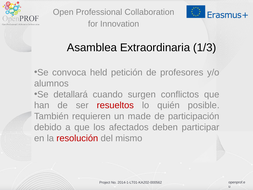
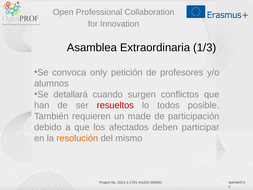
held: held -> only
quién: quién -> todos
resolución colour: red -> orange
